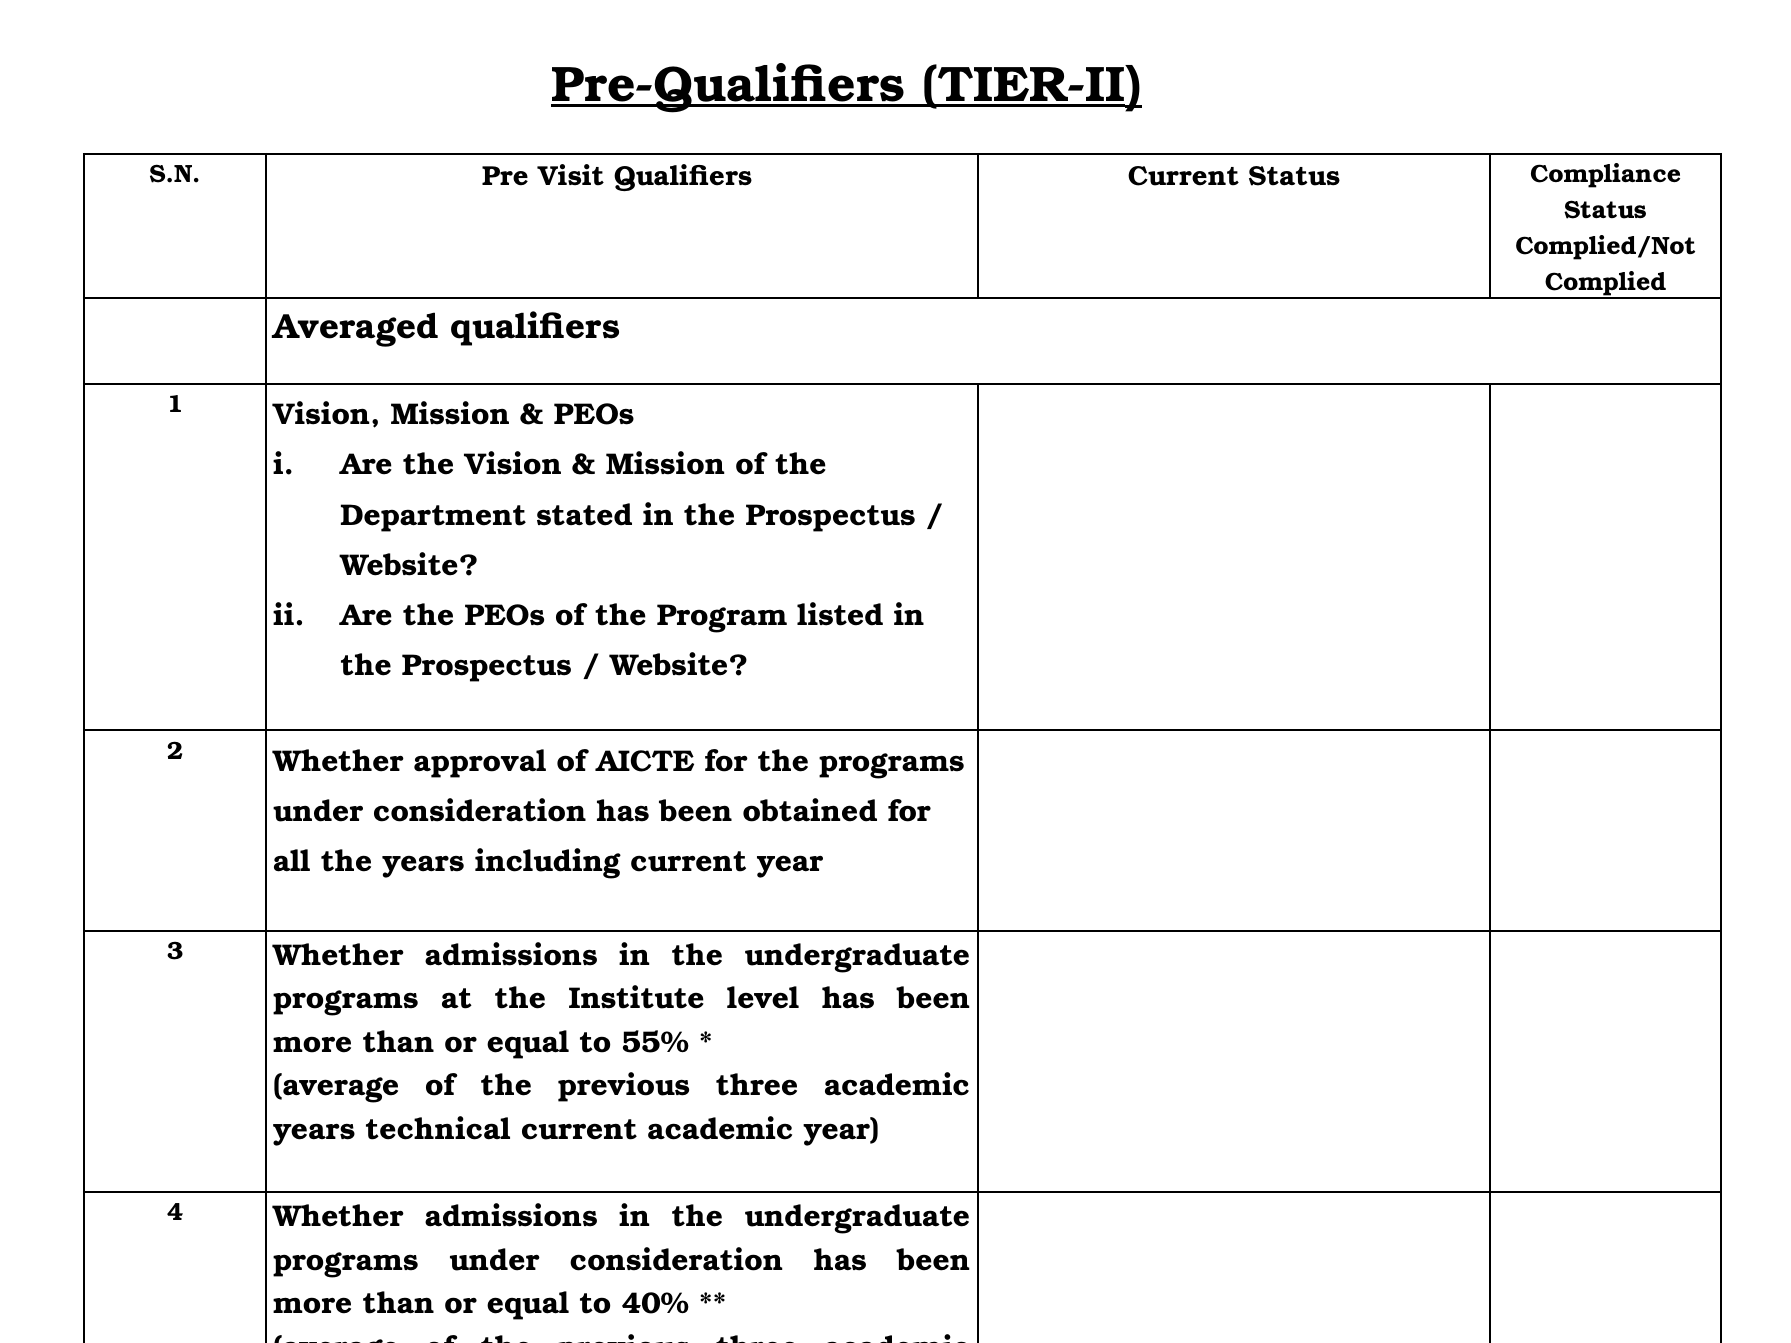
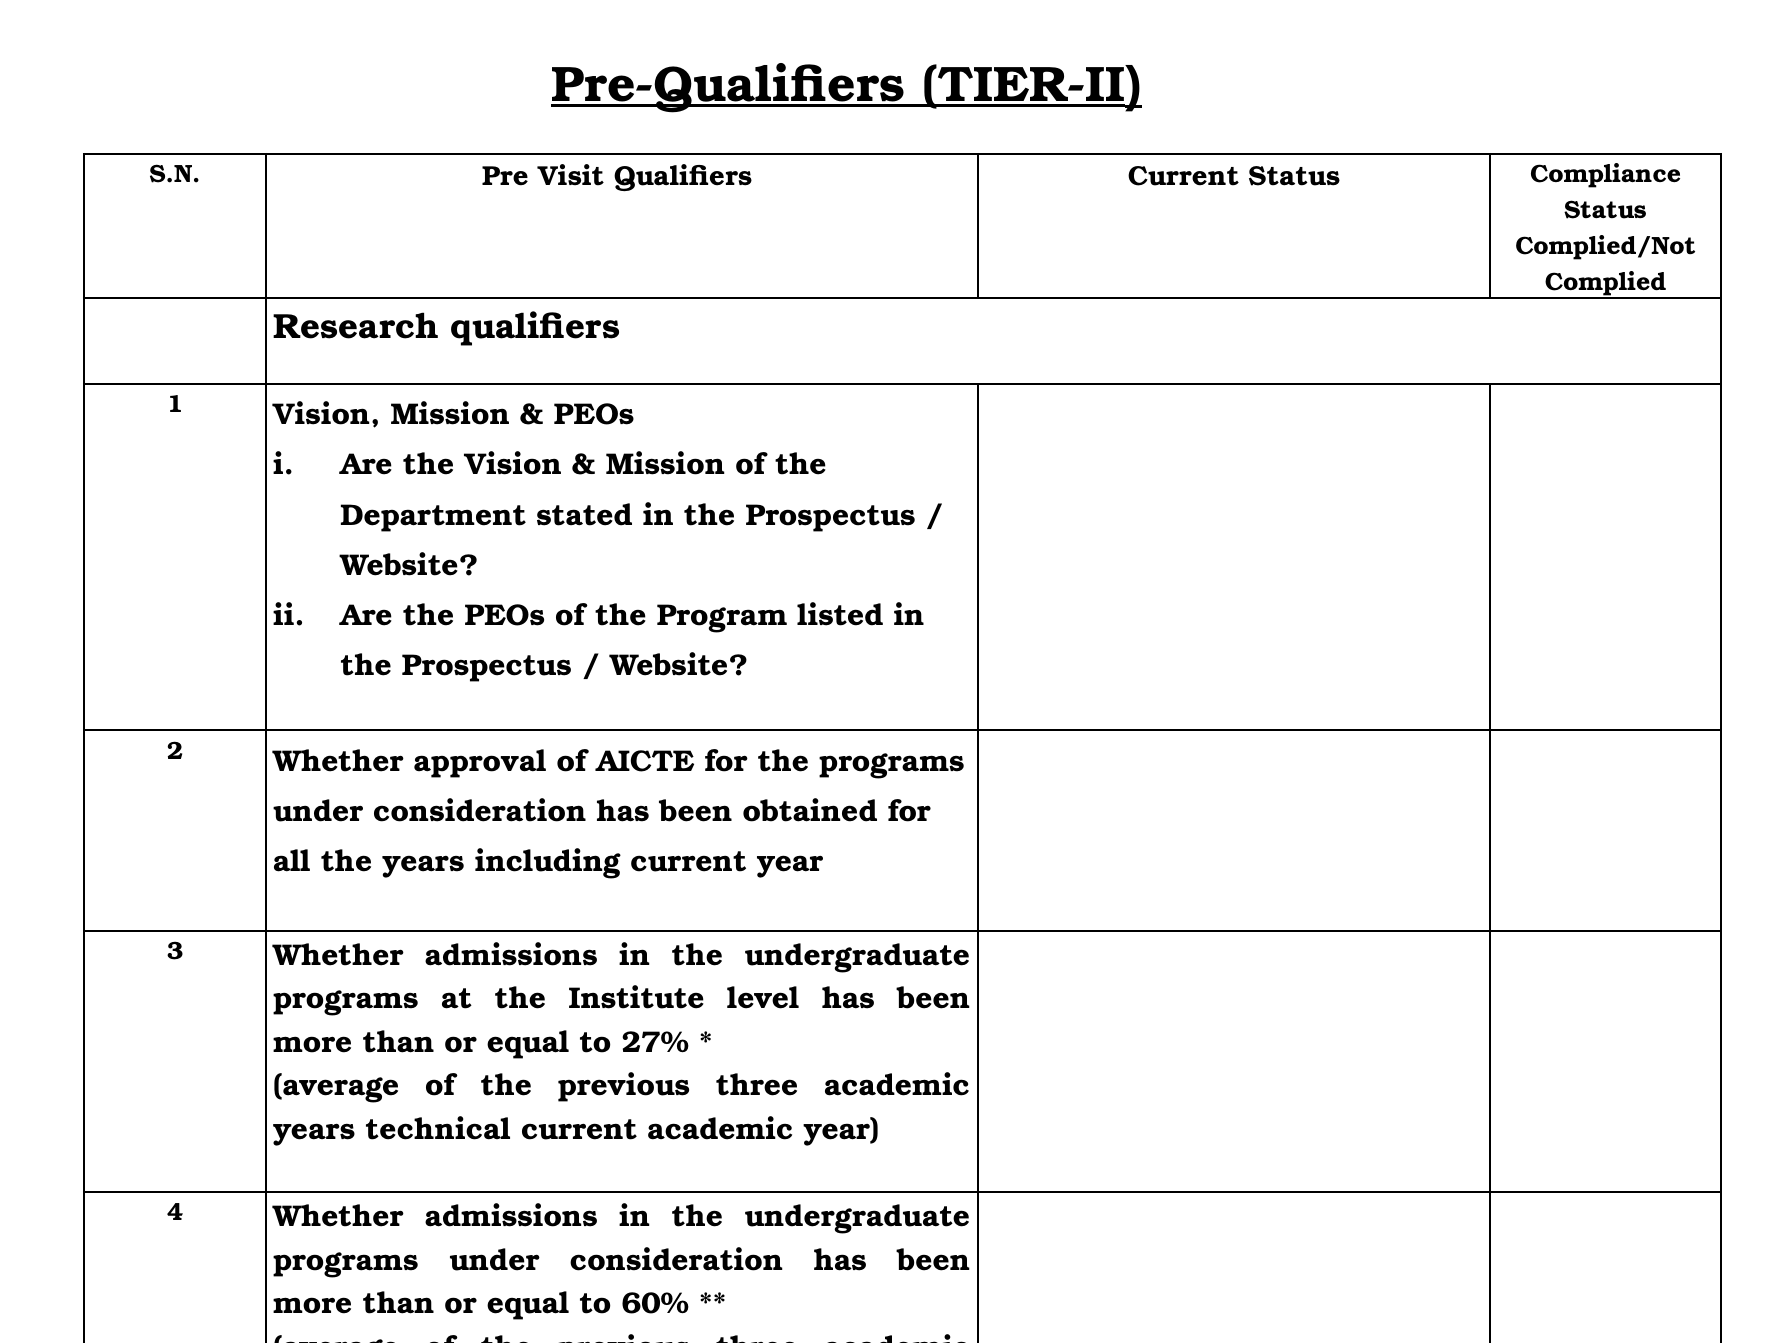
Averaged: Averaged -> Research
55%: 55% -> 27%
40%: 40% -> 60%
